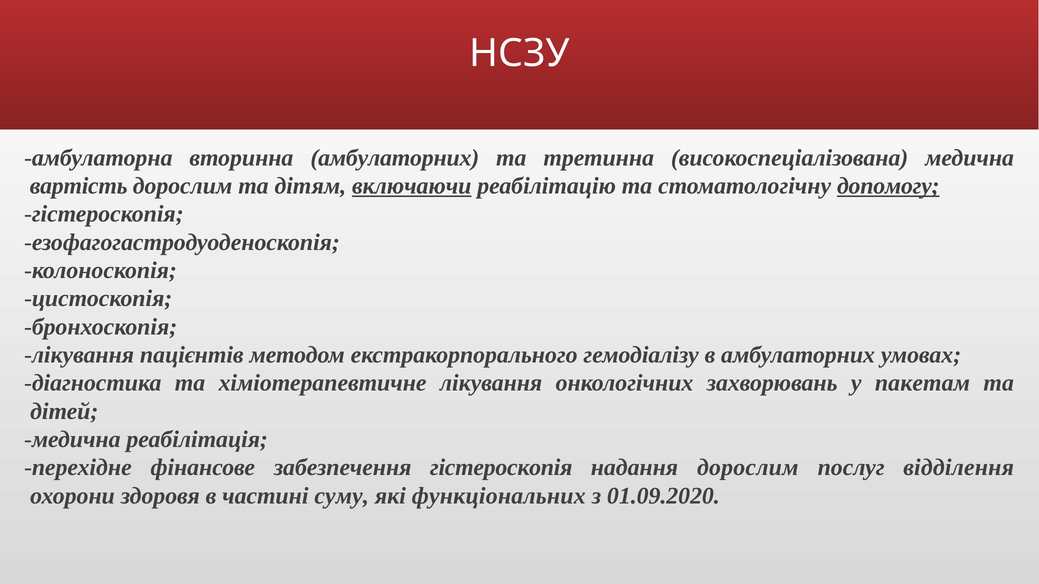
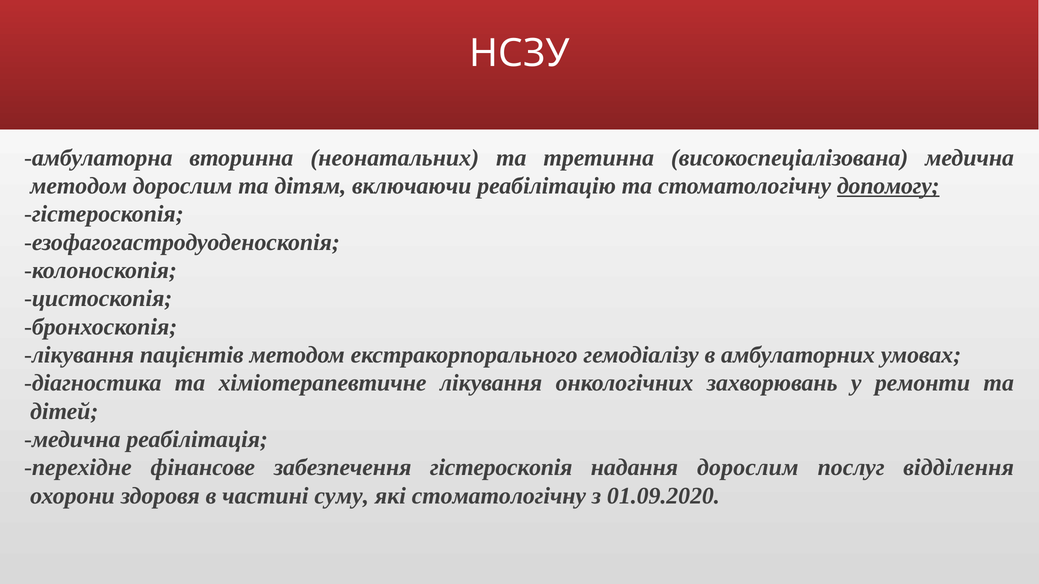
вторинна амбулаторних: амбулаторних -> неонатальних
вартість at (79, 186): вартість -> методом
включаючи underline: present -> none
пакетам: пакетам -> ремонти
які функціональних: функціональних -> стоматологічну
